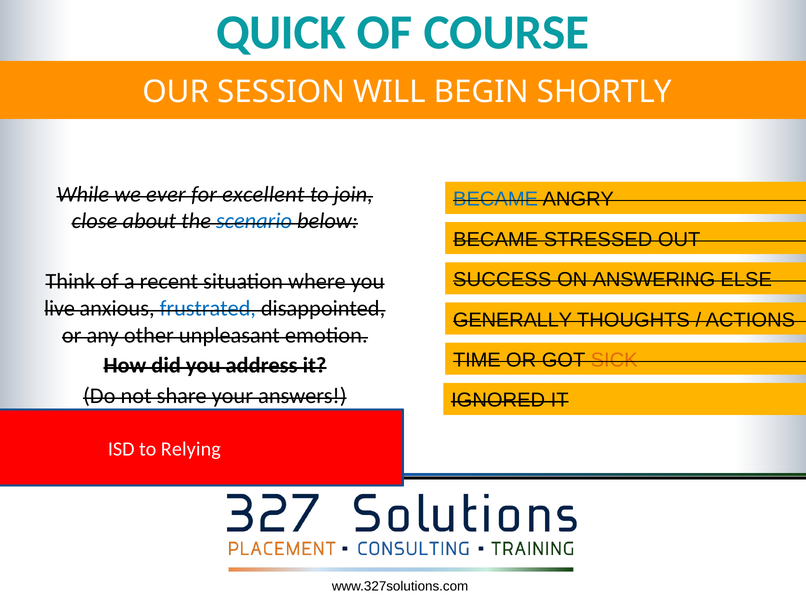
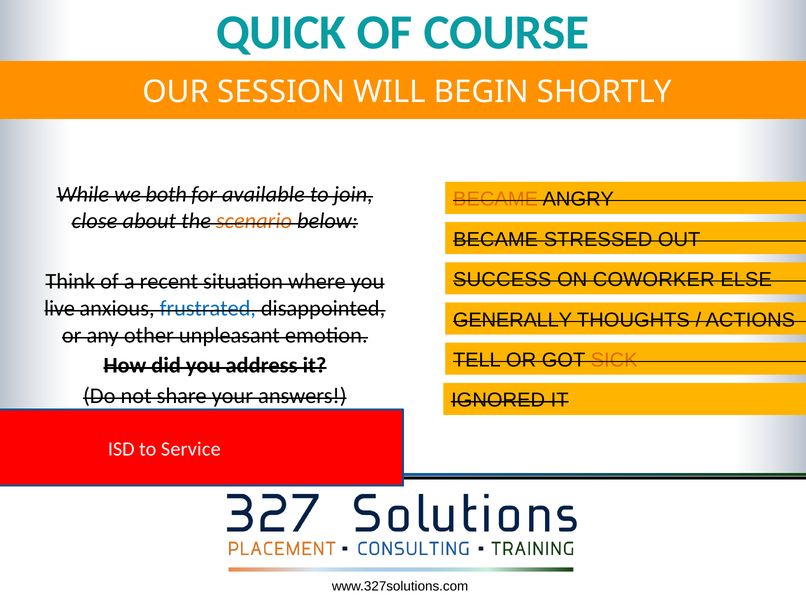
ever: ever -> both
excellent: excellent -> available
BECAME at (496, 199) colour: blue -> orange
scenario colour: blue -> orange
ANSWERING: ANSWERING -> COWORKER
TIME: TIME -> TELL
Relying: Relying -> Service
